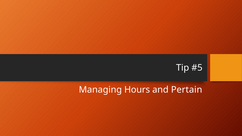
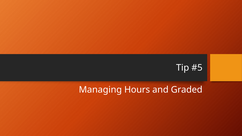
Pertain: Pertain -> Graded
